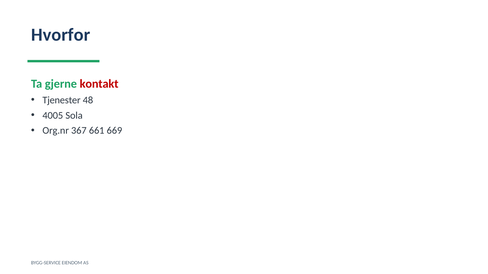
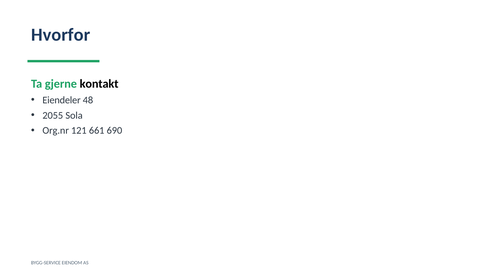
kontakt colour: red -> black
Tjenester: Tjenester -> Eiendeler
4005: 4005 -> 2055
367: 367 -> 121
669: 669 -> 690
